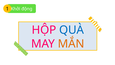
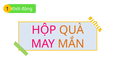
QUÀ colour: blue -> orange
